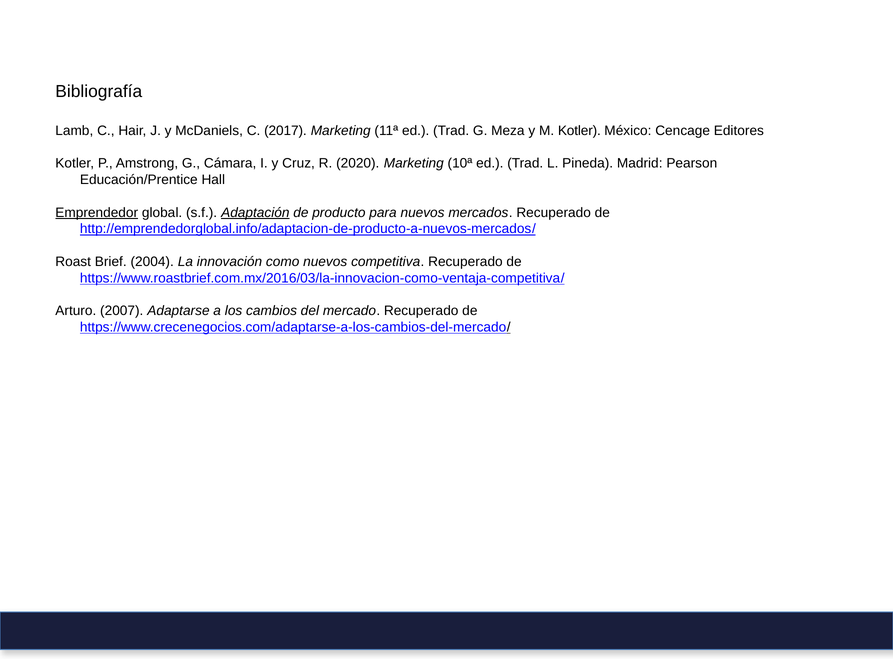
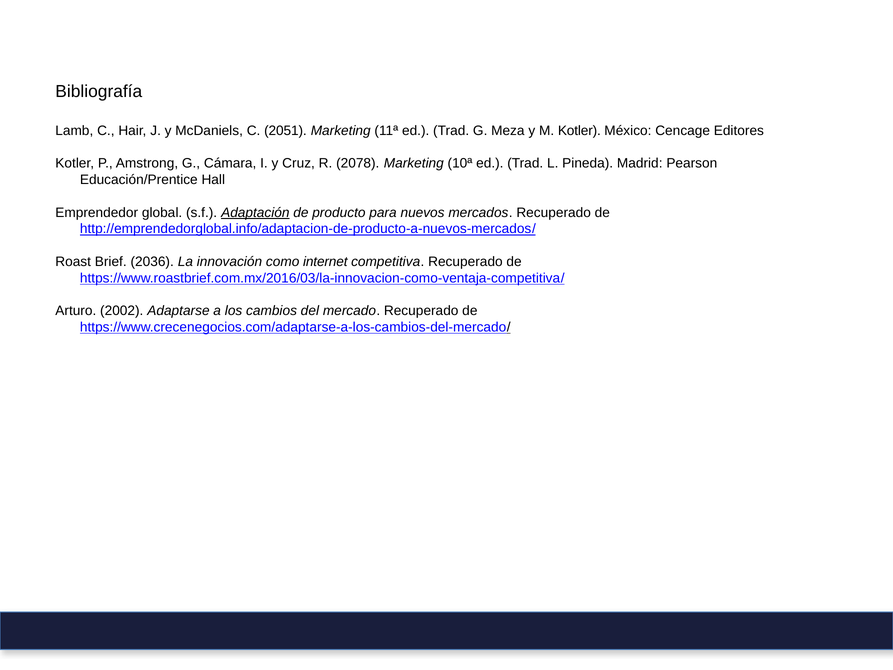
2017: 2017 -> 2051
2020: 2020 -> 2078
Emprendedor underline: present -> none
2004: 2004 -> 2036
como nuevos: nuevos -> internet
2007: 2007 -> 2002
